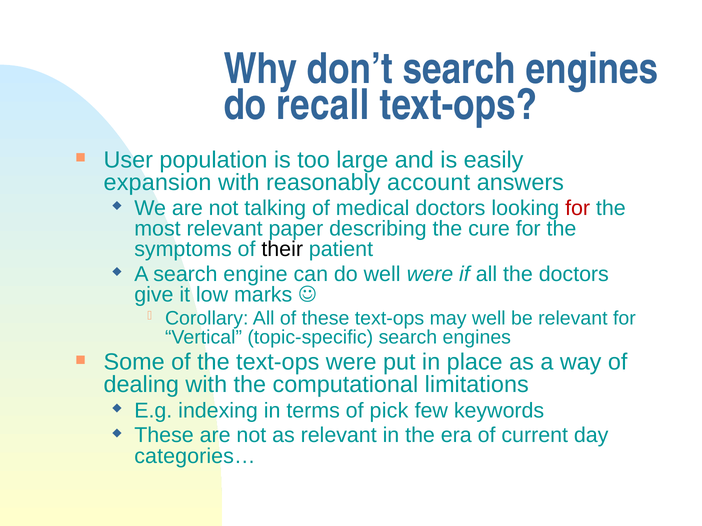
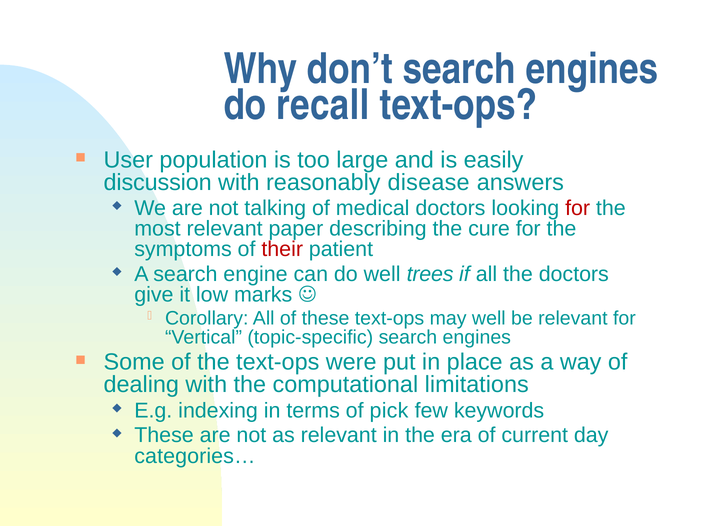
expansion: expansion -> discussion
account: account -> disease
their colour: black -> red
well were: were -> trees
